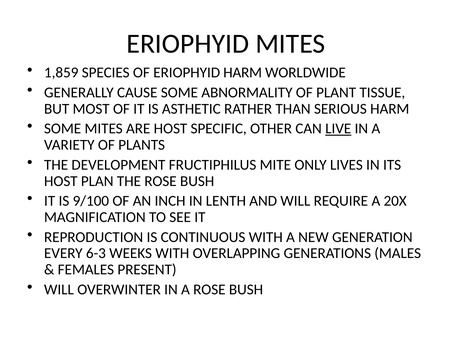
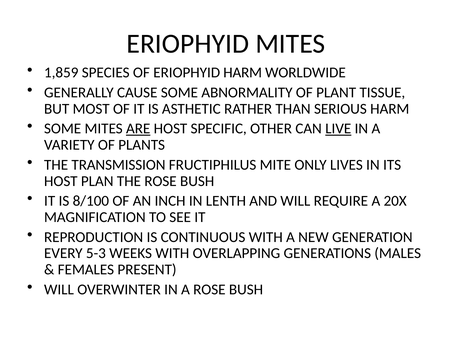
ARE underline: none -> present
DEVELOPMENT: DEVELOPMENT -> TRANSMISSION
9/100: 9/100 -> 8/100
6-3: 6-3 -> 5-3
